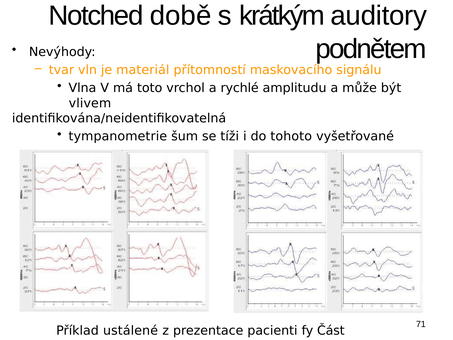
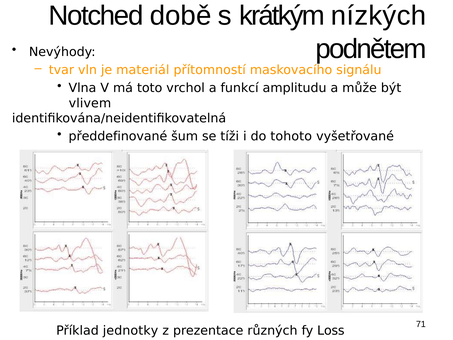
auditory: auditory -> nízkých
rychlé: rychlé -> funkcí
tympanometrie: tympanometrie -> předdefinované
ustálené: ustálené -> jednotky
pacienti: pacienti -> různých
Část: Část -> Loss
